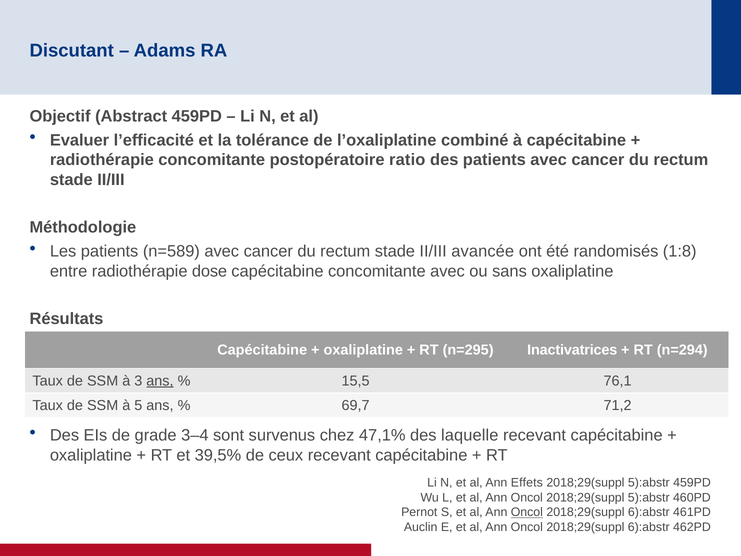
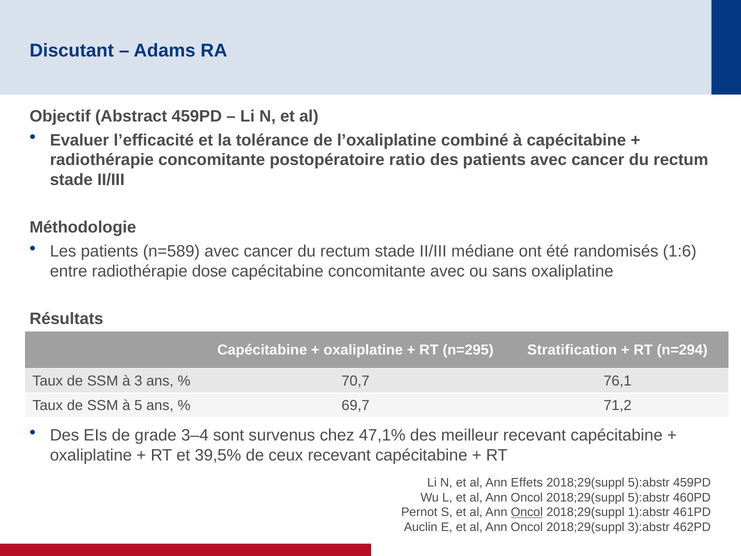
avancée: avancée -> médiane
1:8: 1:8 -> 1:6
Inactivatrices: Inactivatrices -> Stratification
ans at (160, 381) underline: present -> none
15,5: 15,5 -> 70,7
laquelle: laquelle -> meilleur
6):abstr at (649, 512): 6):abstr -> 1):abstr
6):abstr at (649, 527): 6):abstr -> 3):abstr
